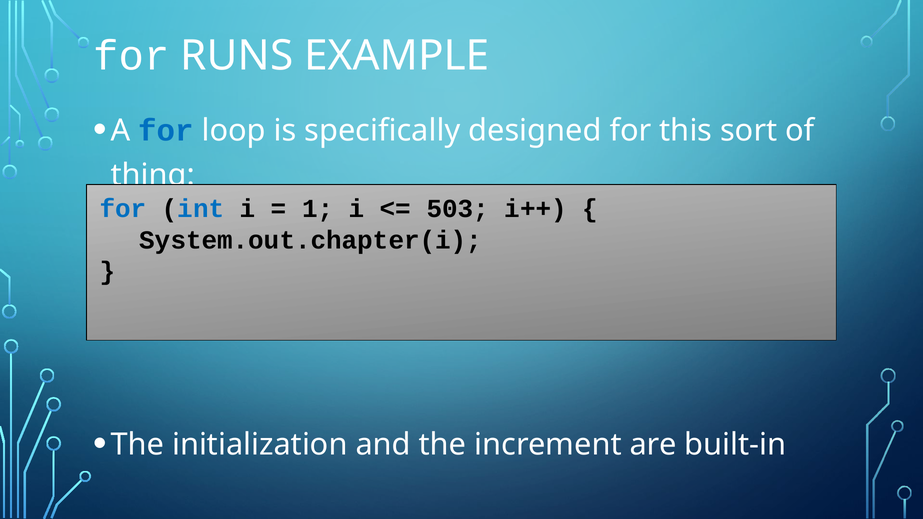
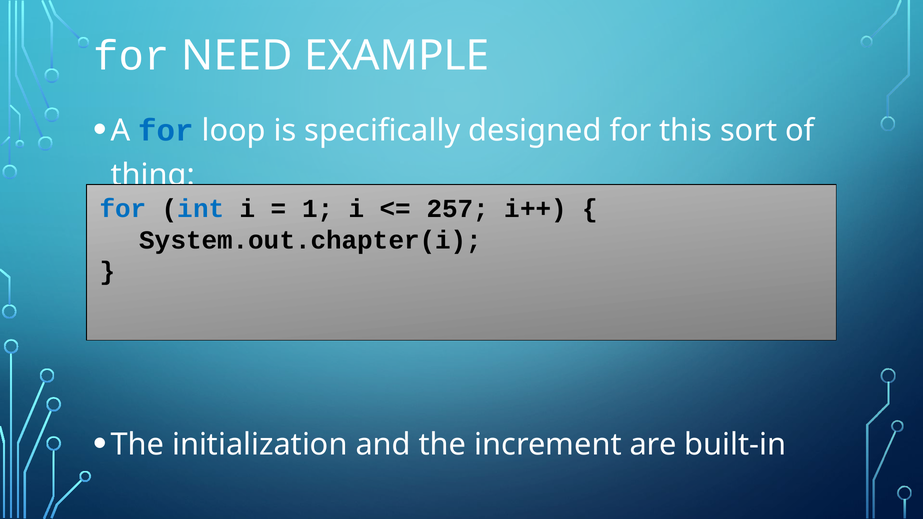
RUNS: RUNS -> NEED
503: 503 -> 257
